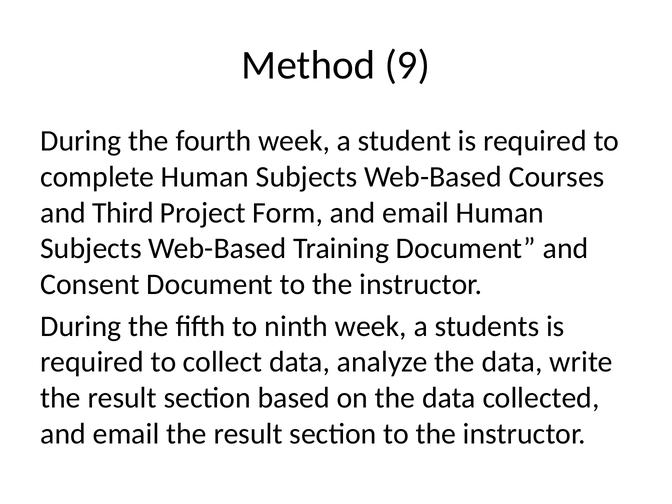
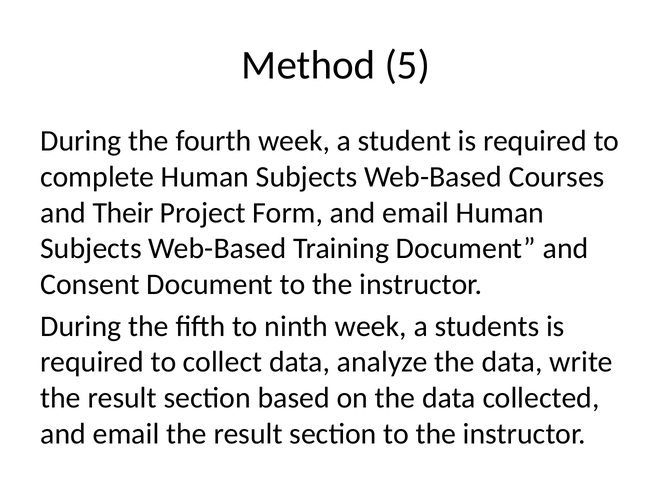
9: 9 -> 5
Third: Third -> Their
